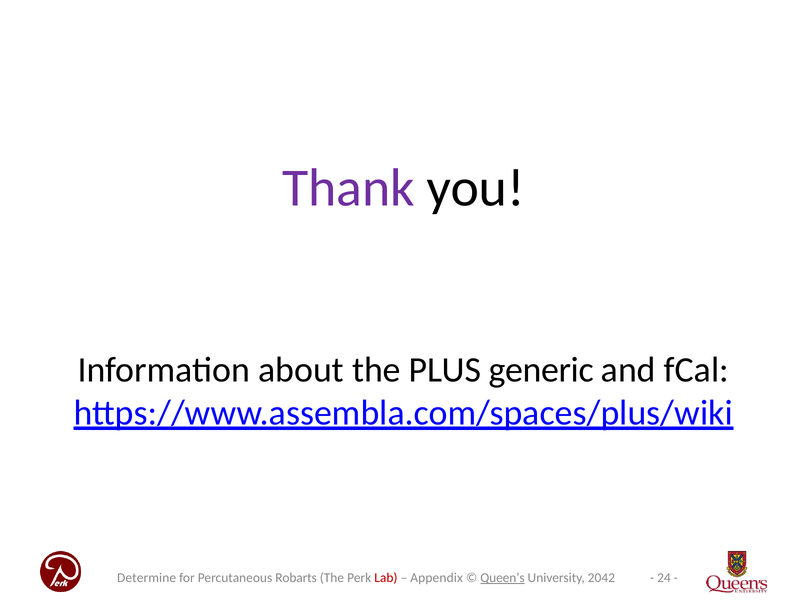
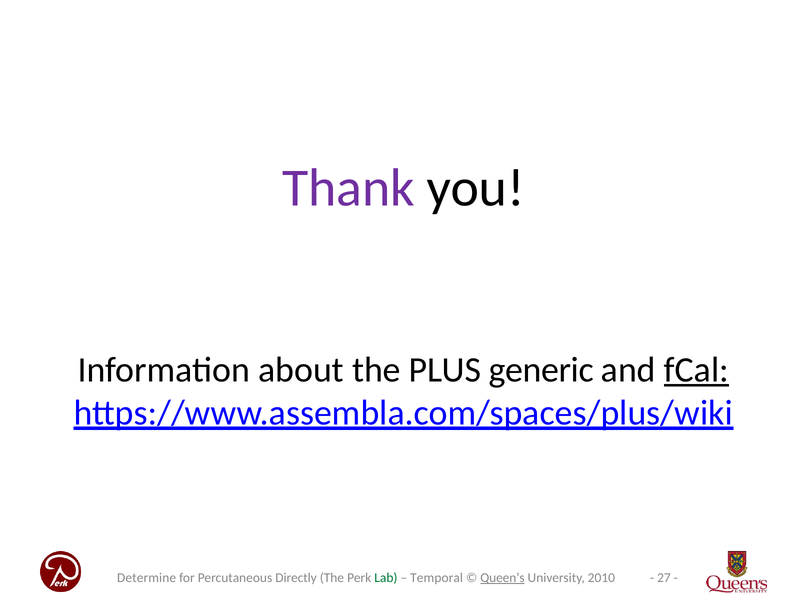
fCal underline: none -> present
24: 24 -> 27
Robarts: Robarts -> Directly
Lab colour: red -> green
Appendix: Appendix -> Temporal
2042: 2042 -> 2010
